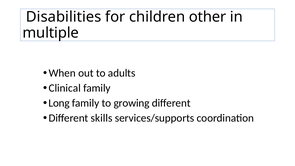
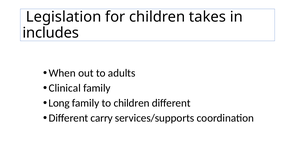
Disabilities: Disabilities -> Legislation
other: other -> takes
multiple: multiple -> includes
to growing: growing -> children
skills: skills -> carry
